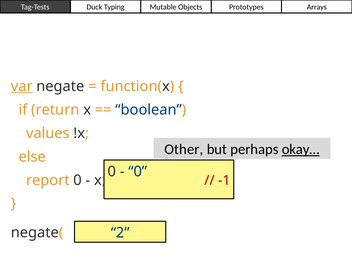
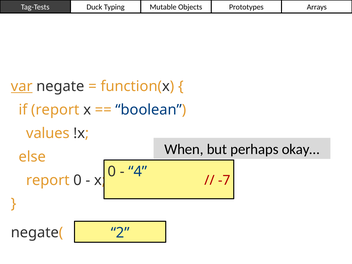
if return: return -> report
Other: Other -> When
okay… underline: present -> none
0 at (138, 172): 0 -> 4
-1: -1 -> -7
